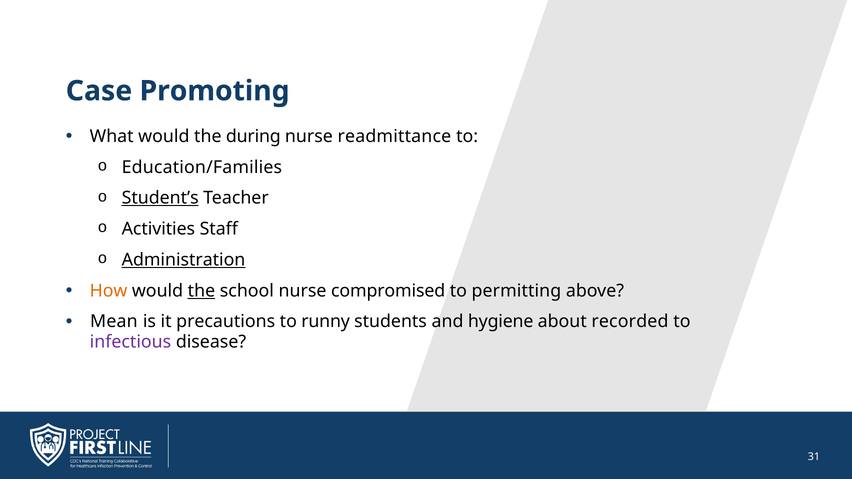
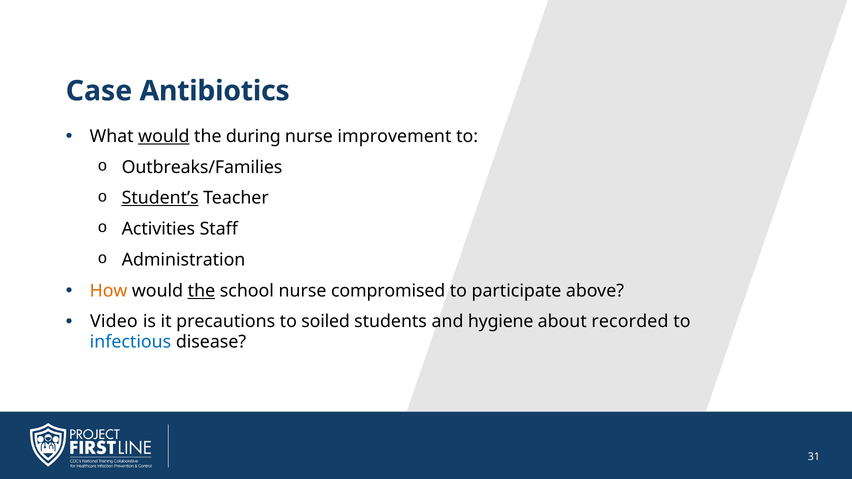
Promoting: Promoting -> Antibiotics
would at (164, 136) underline: none -> present
readmittance: readmittance -> improvement
Education/Families: Education/Families -> Outbreaks/Families
Administration underline: present -> none
permitting: permitting -> participate
Mean: Mean -> Video
runny: runny -> soiled
infectious colour: purple -> blue
